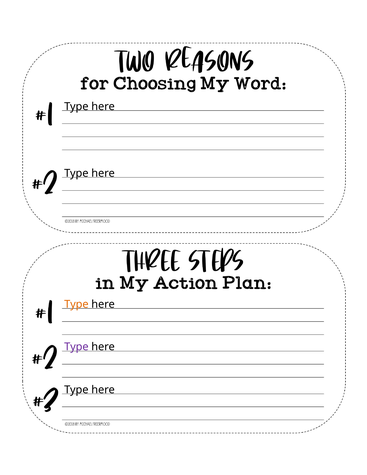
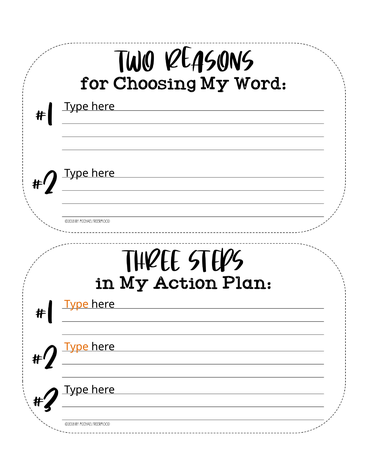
Type at (76, 347) colour: purple -> orange
